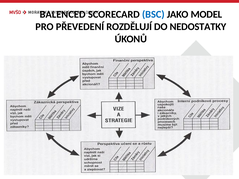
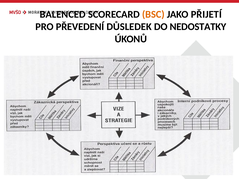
BSC colour: blue -> orange
MODEL: MODEL -> PŘIJETÍ
ROZDĚLUJÍ: ROZDĚLUJÍ -> DŮSLEDEK
